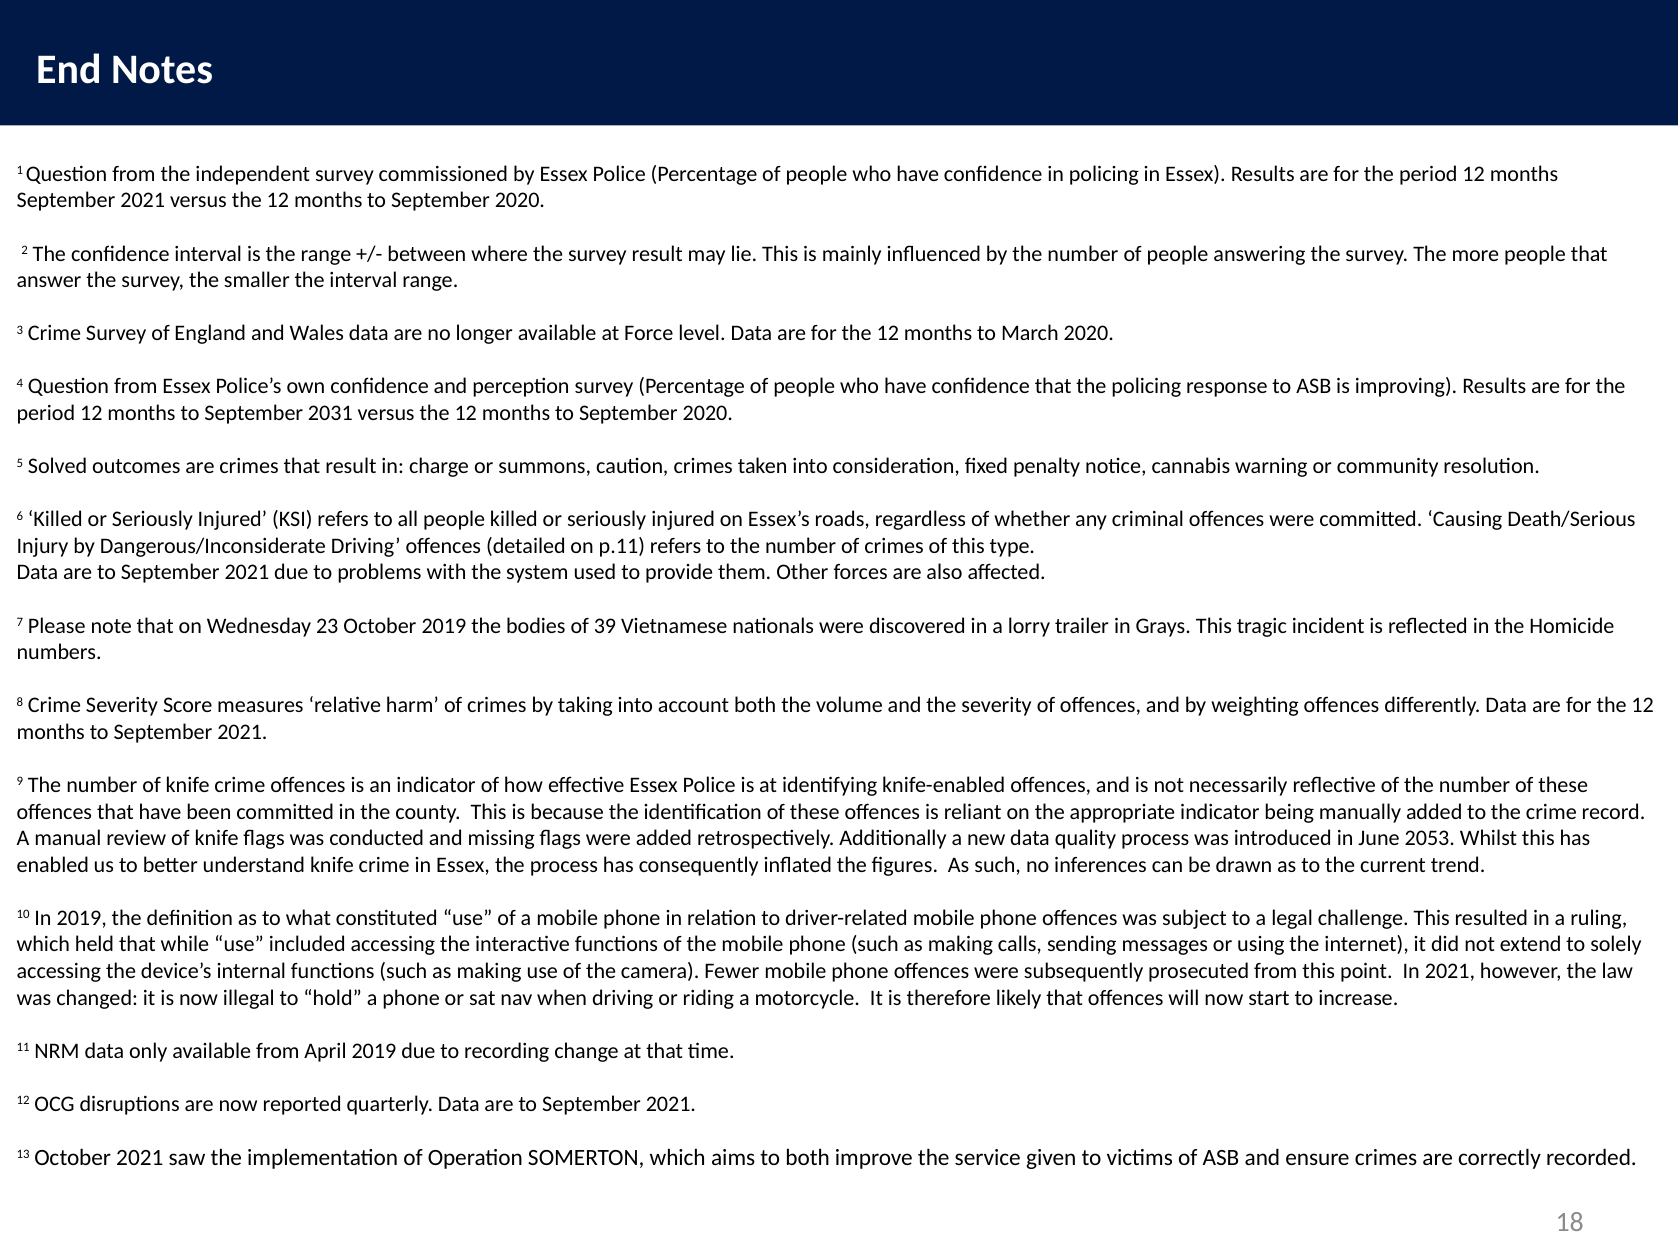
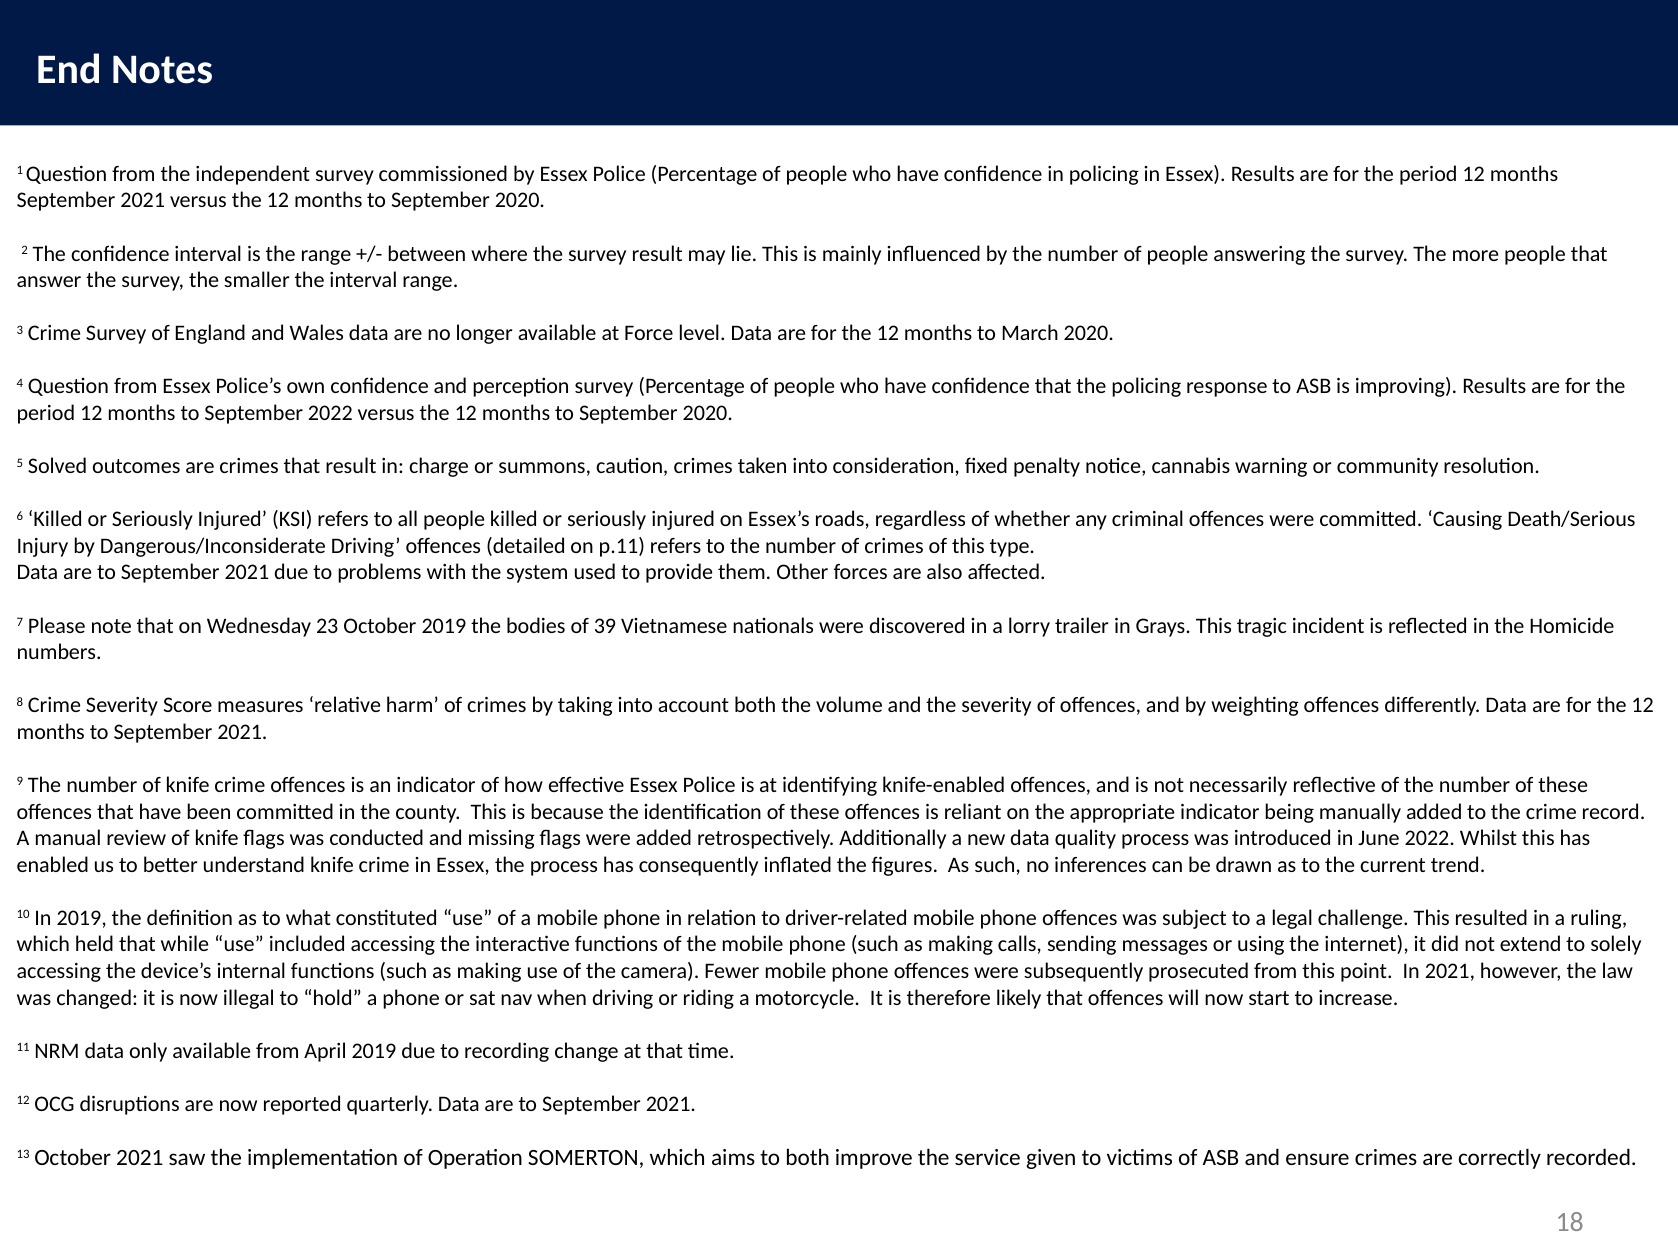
September 2031: 2031 -> 2022
June 2053: 2053 -> 2022
